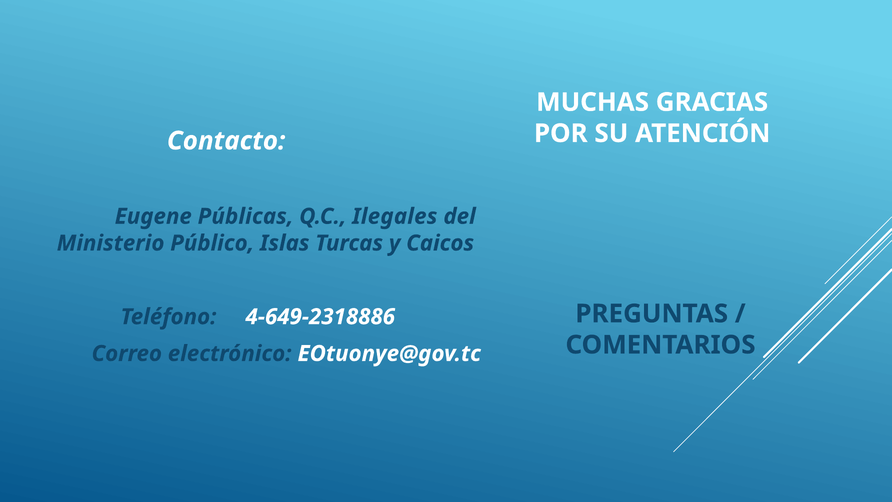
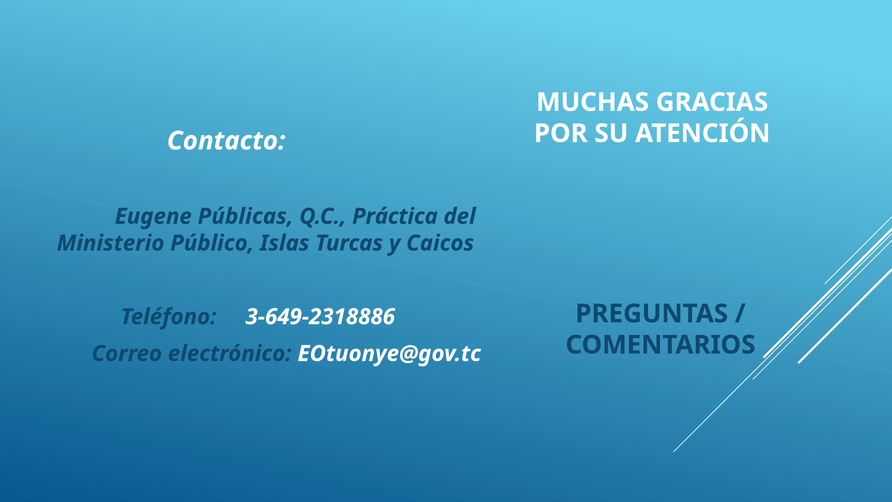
Ilegales: Ilegales -> Práctica
4-649-2318886: 4-649-2318886 -> 3-649-2318886
